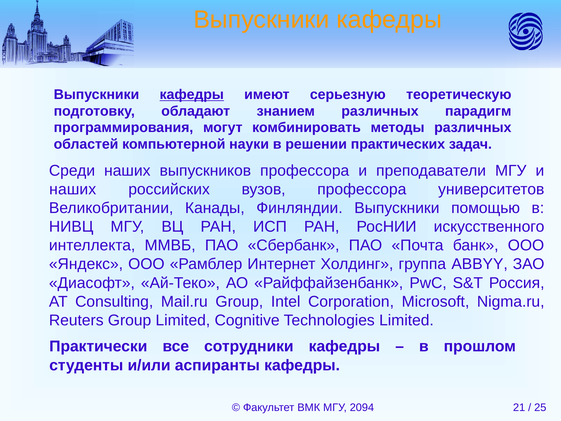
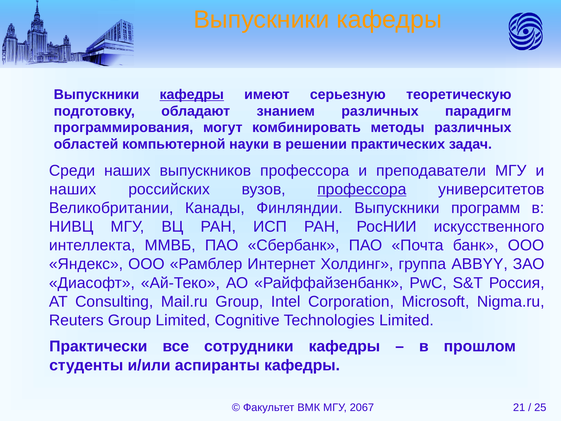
профессора at (362, 189) underline: none -> present
помощью: помощью -> программ
2094: 2094 -> 2067
